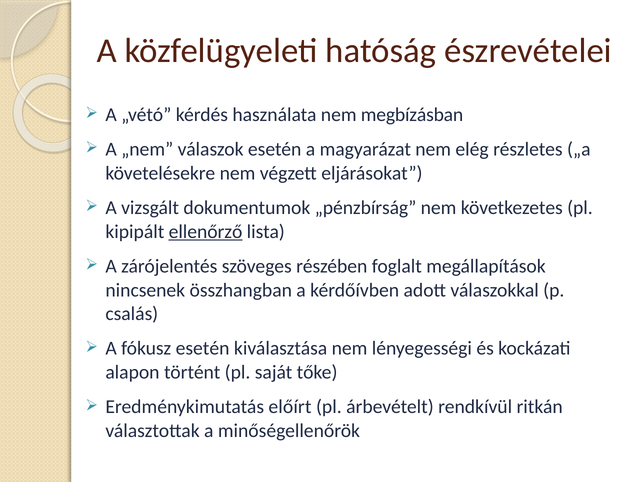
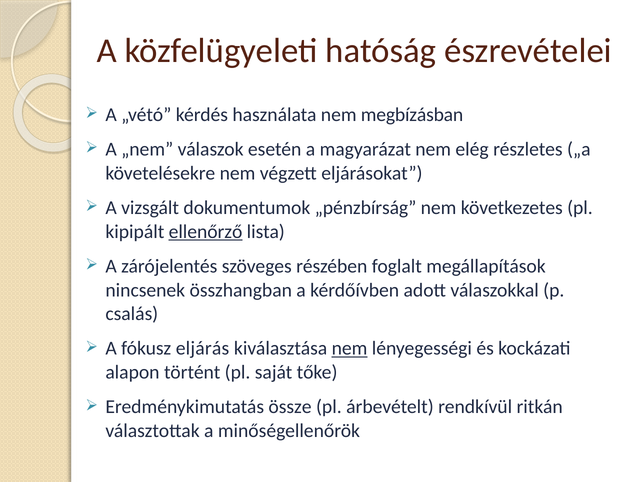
fókusz esetén: esetén -> eljárás
nem at (350, 349) underline: none -> present
előírt: előírt -> össze
